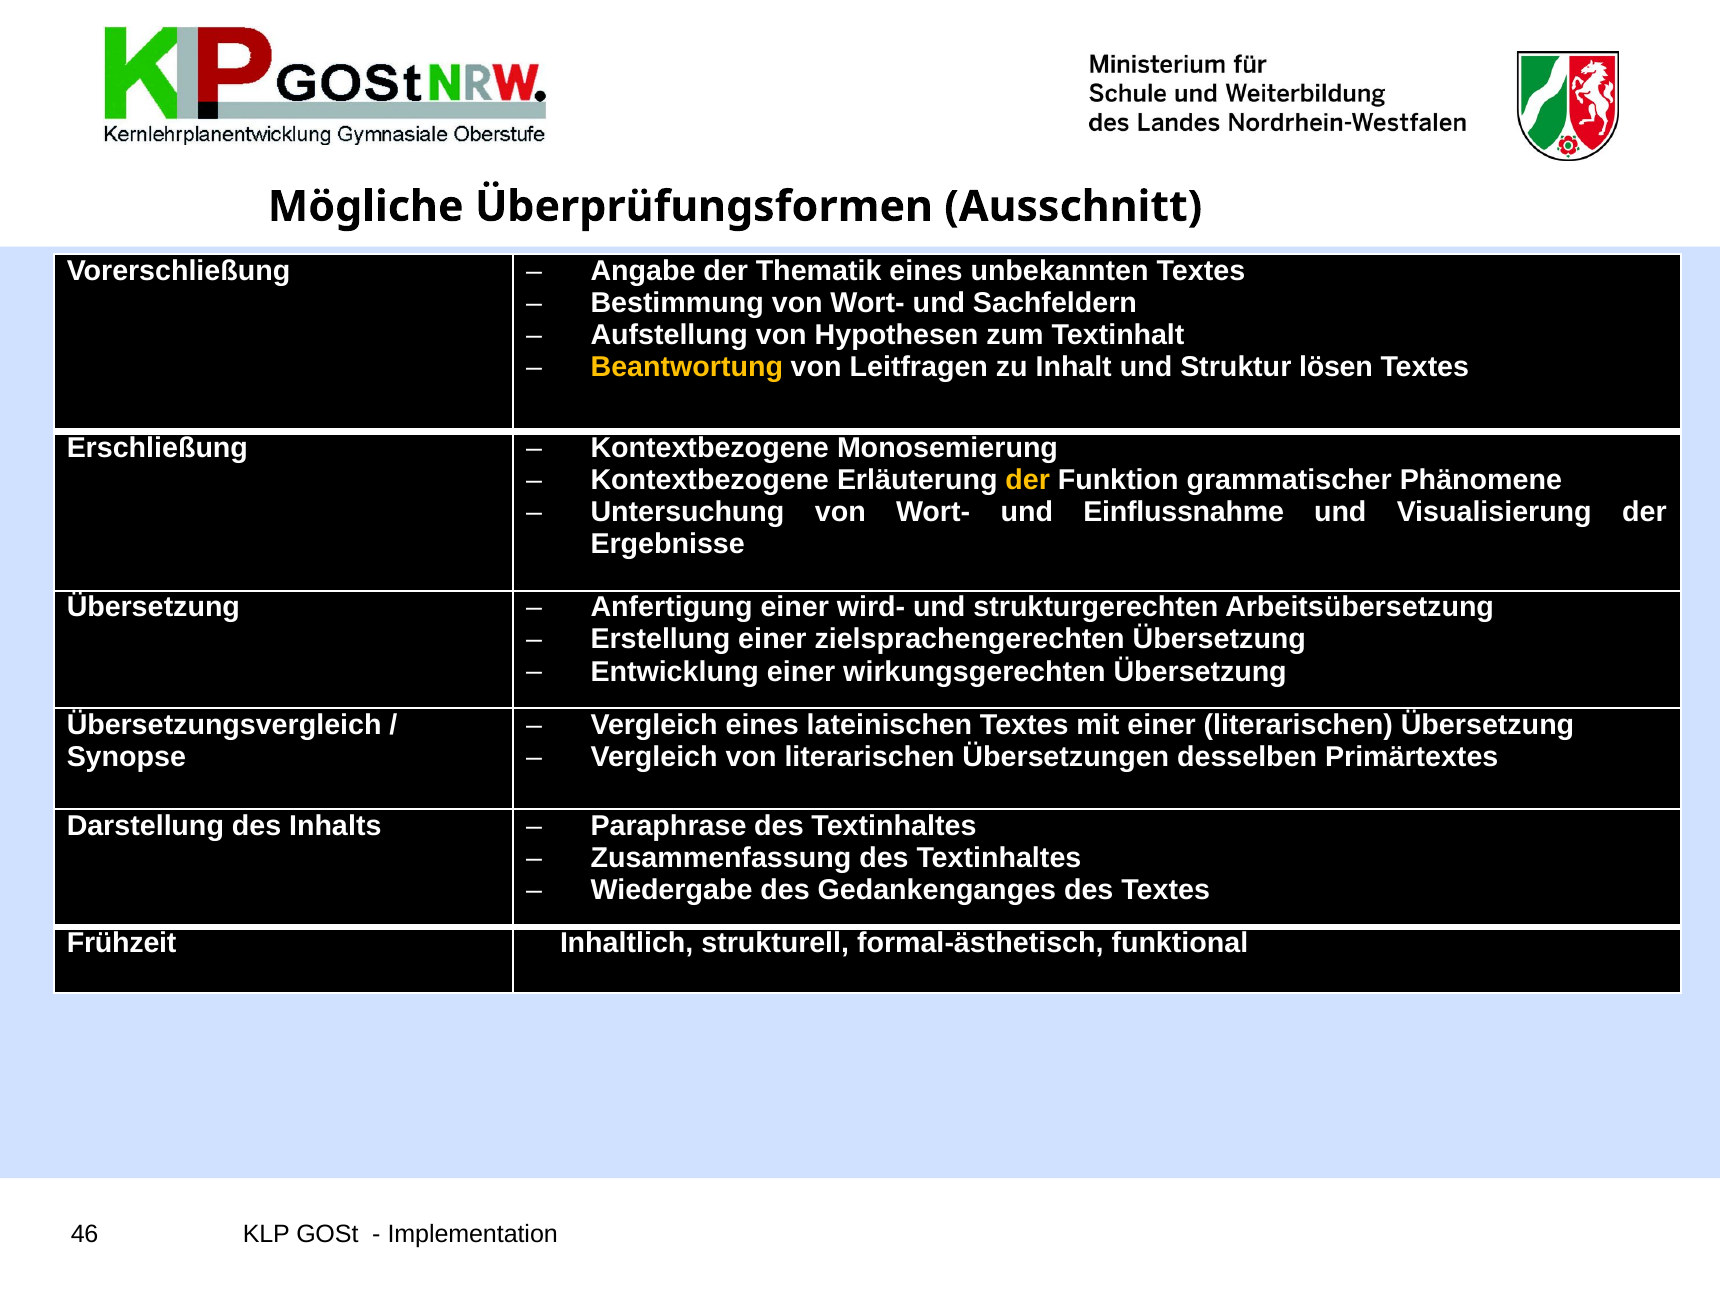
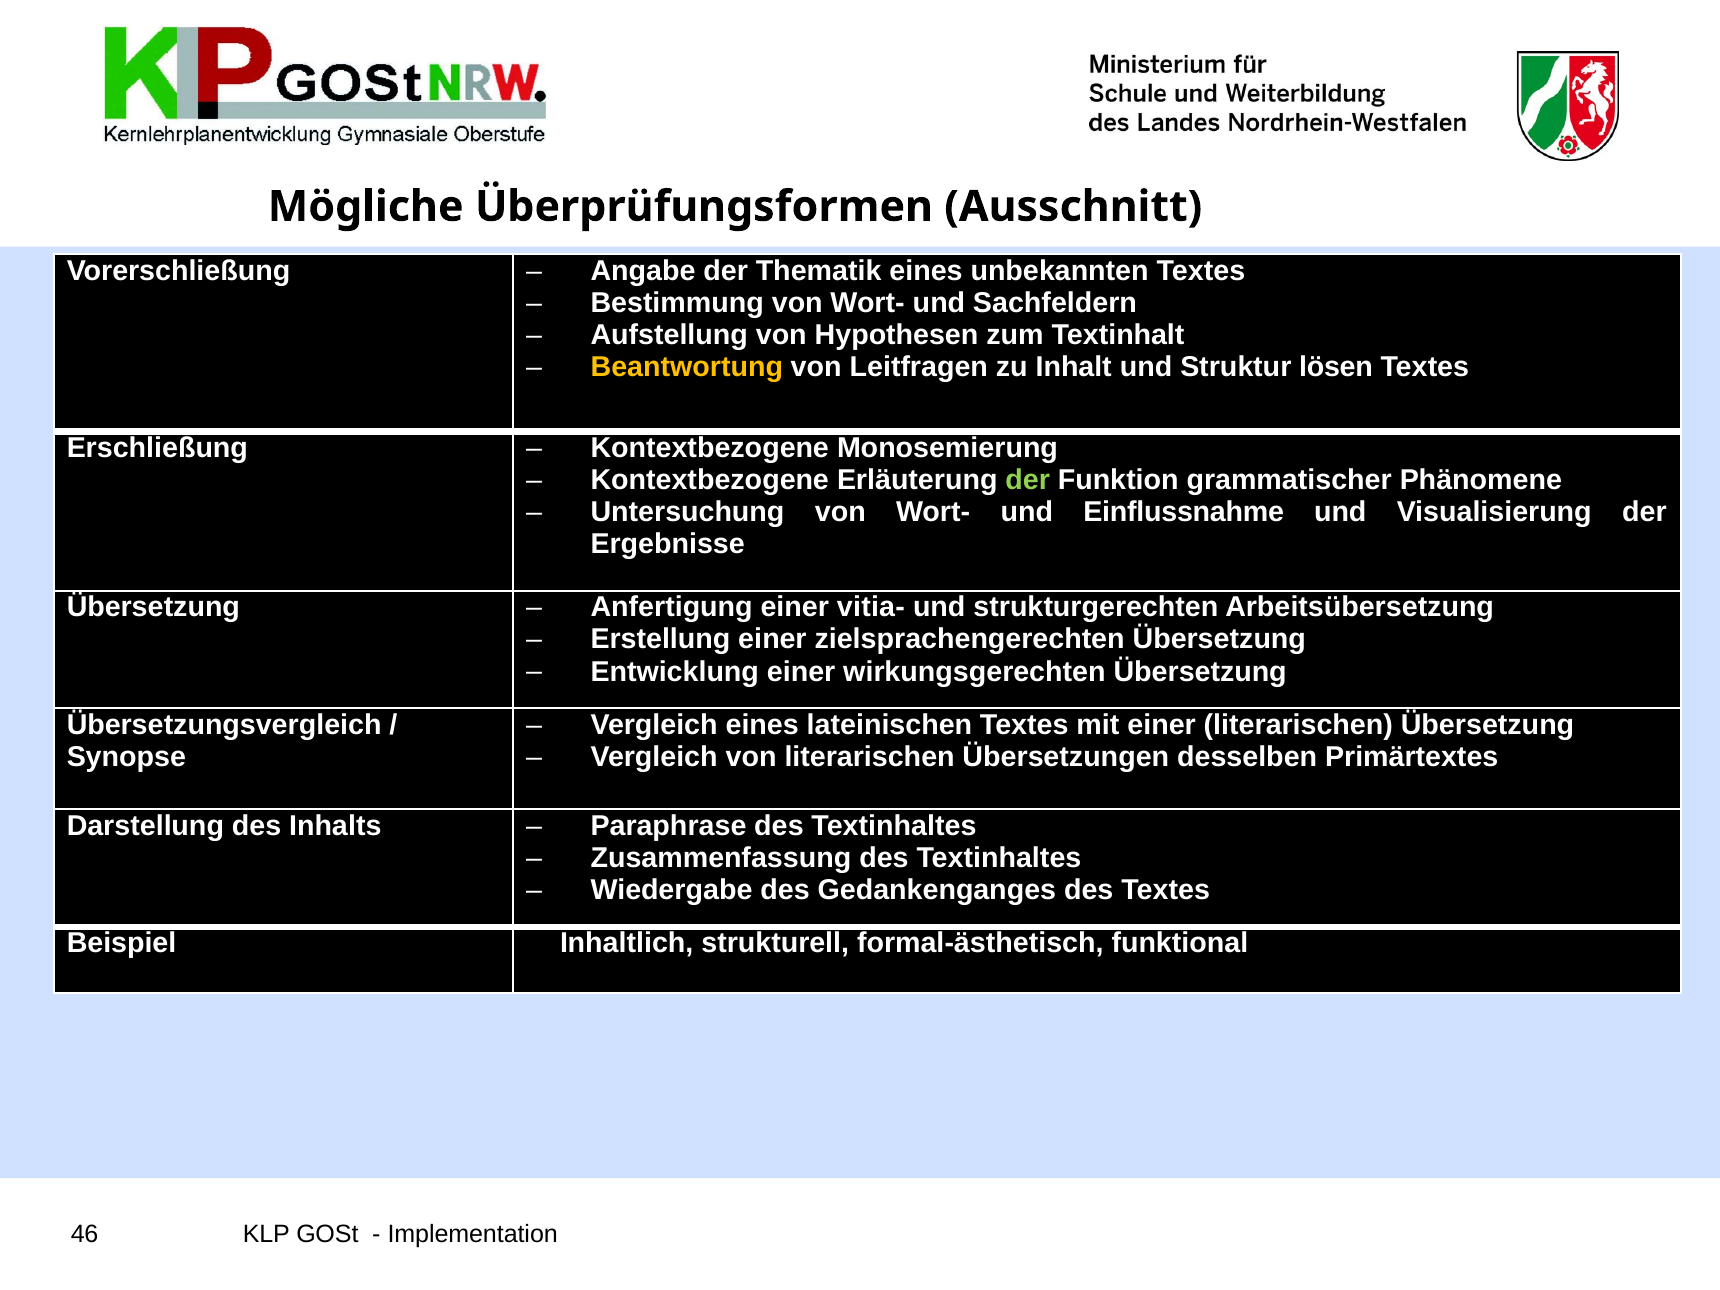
der at (1028, 480) colour: yellow -> light green
wird-: wird- -> vitia-
Frühzeit: Frühzeit -> Beispiel
